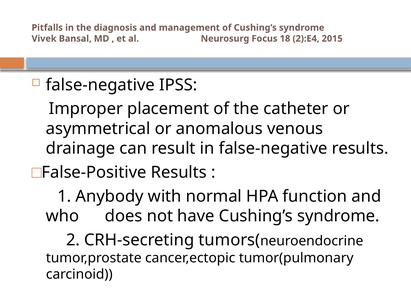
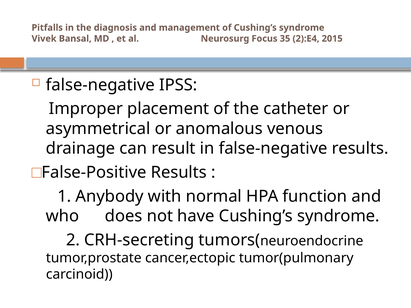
18: 18 -> 35
